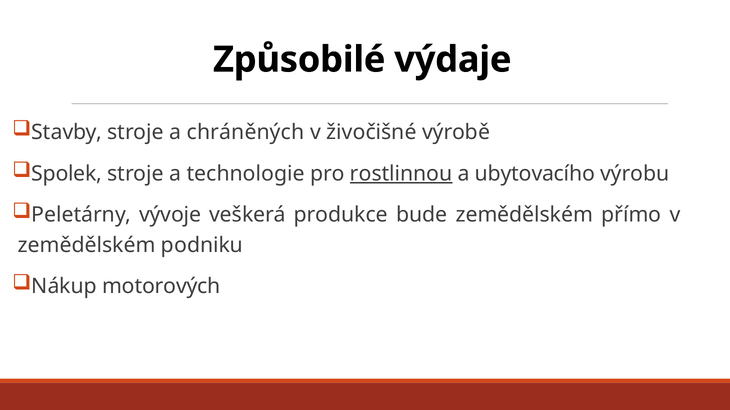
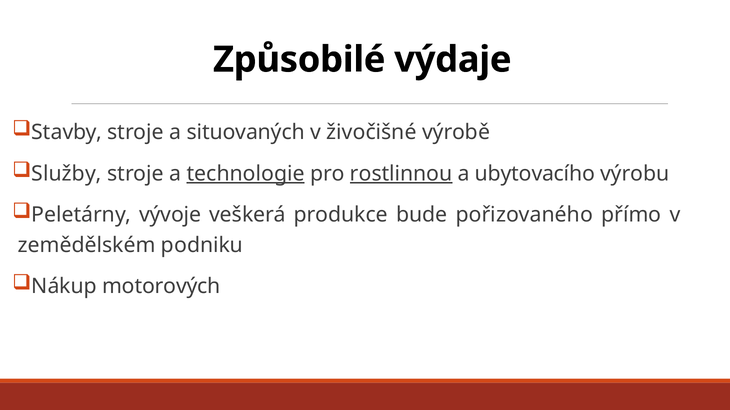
chráněných: chráněných -> situovaných
Spolek: Spolek -> Služby
technologie underline: none -> present
bude zemědělském: zemědělském -> pořizovaného
